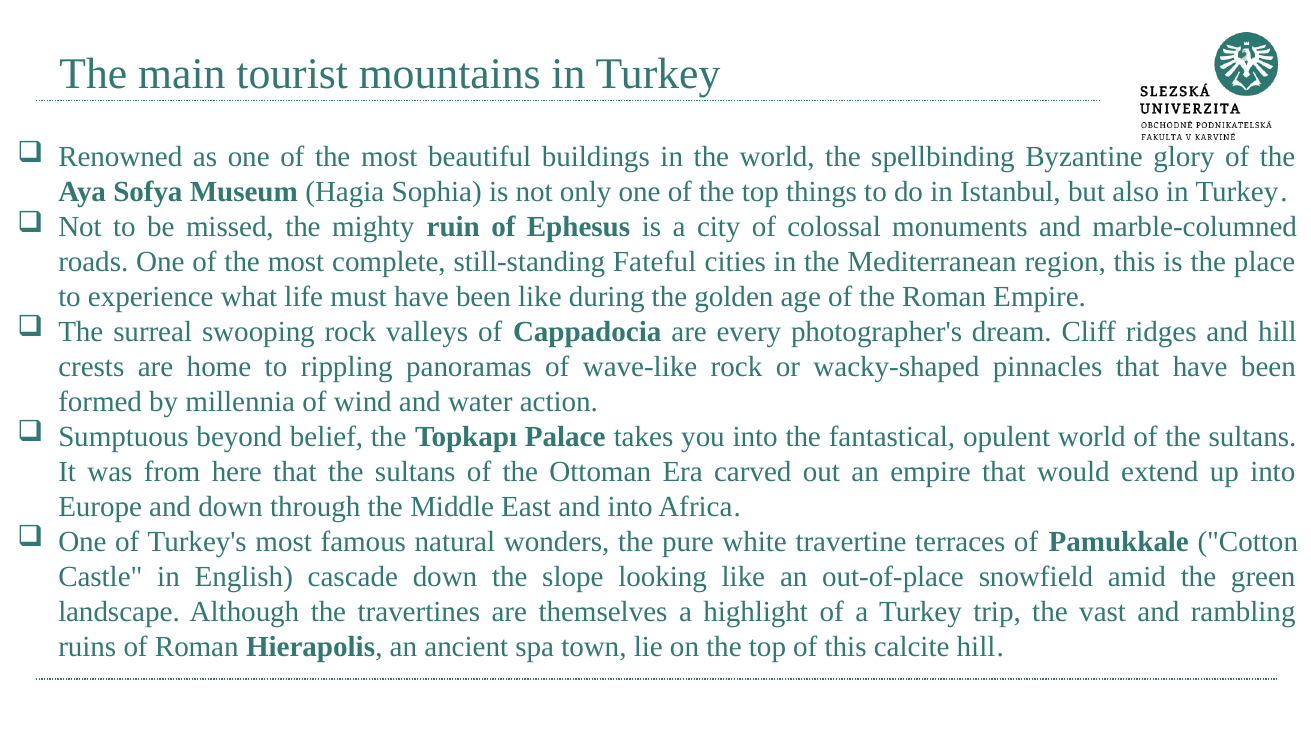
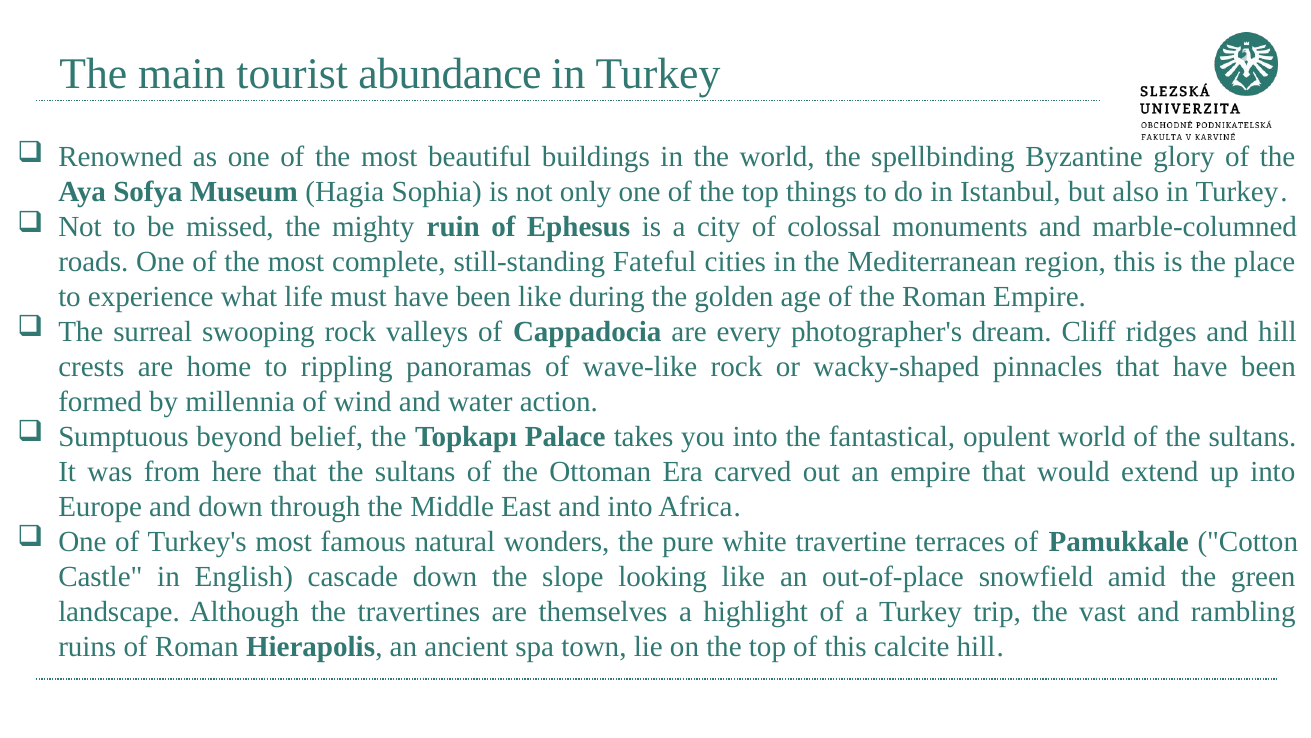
mountains: mountains -> abundance
